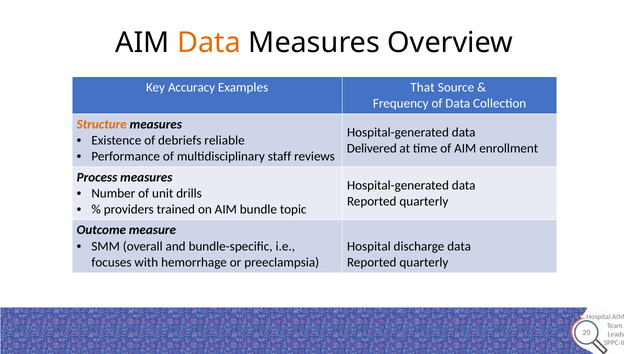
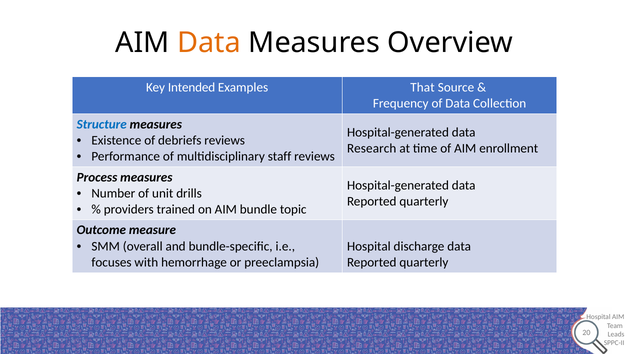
Accuracy: Accuracy -> Intended
Structure colour: orange -> blue
debriefs reliable: reliable -> reviews
Delivered: Delivered -> Research
